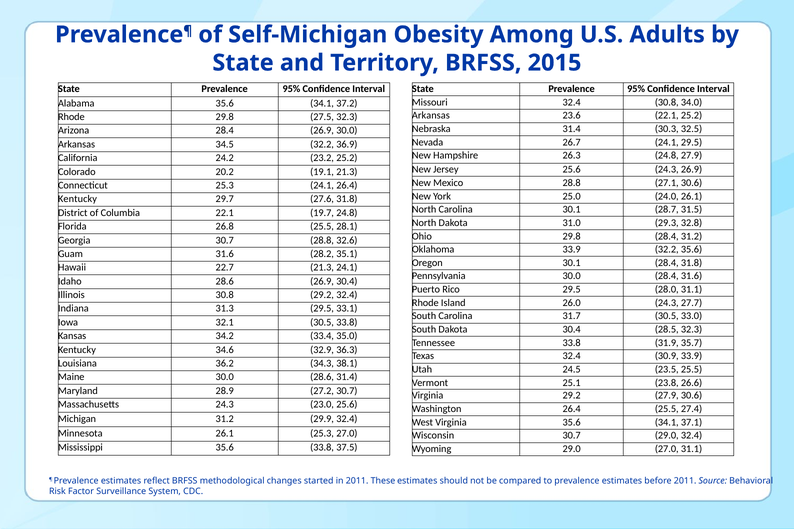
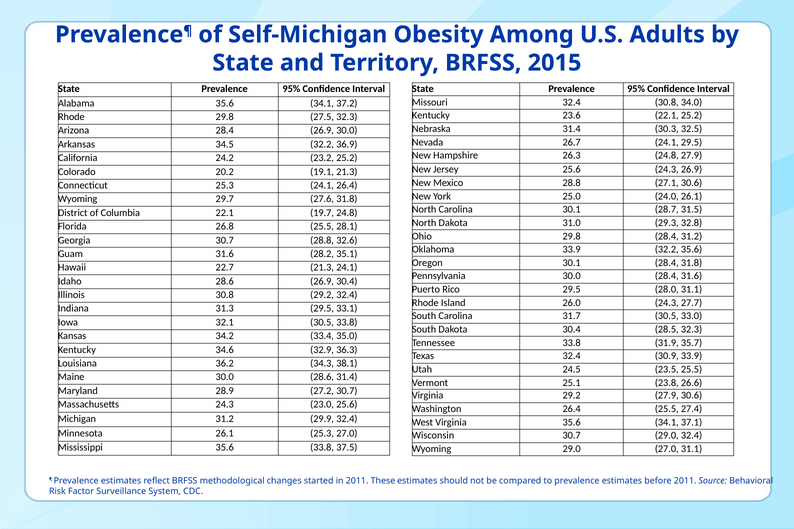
Arkansas at (431, 116): Arkansas -> Kentucky
Kentucky at (78, 199): Kentucky -> Wyoming
